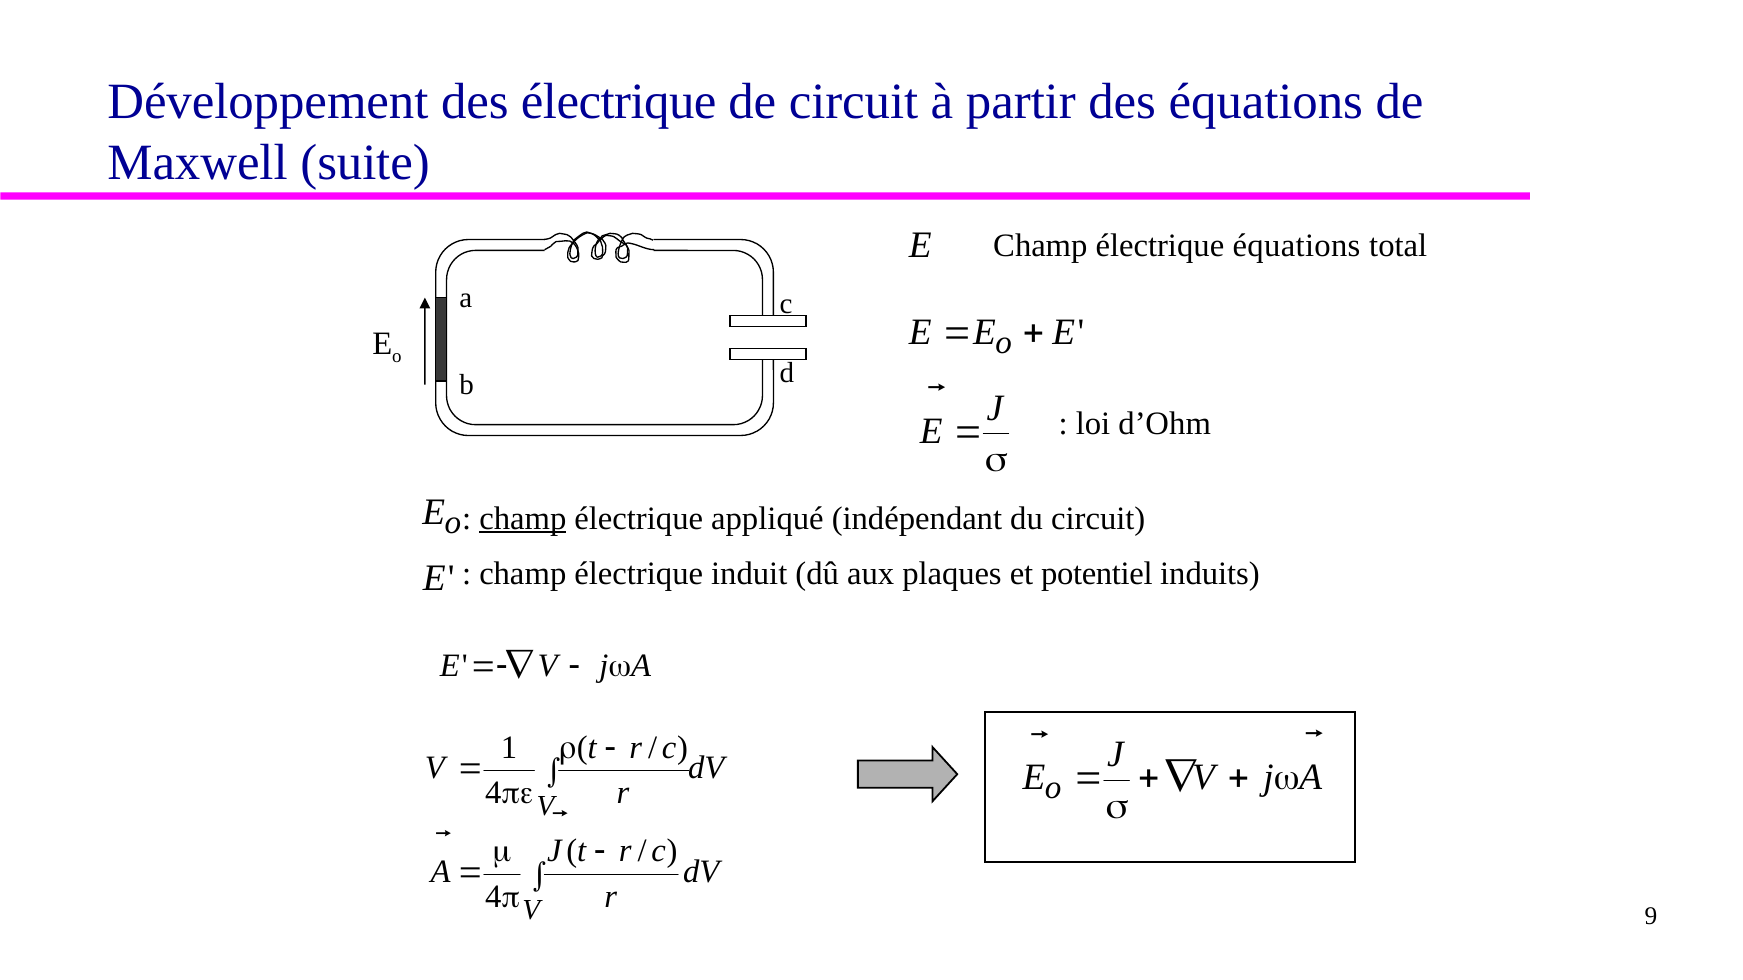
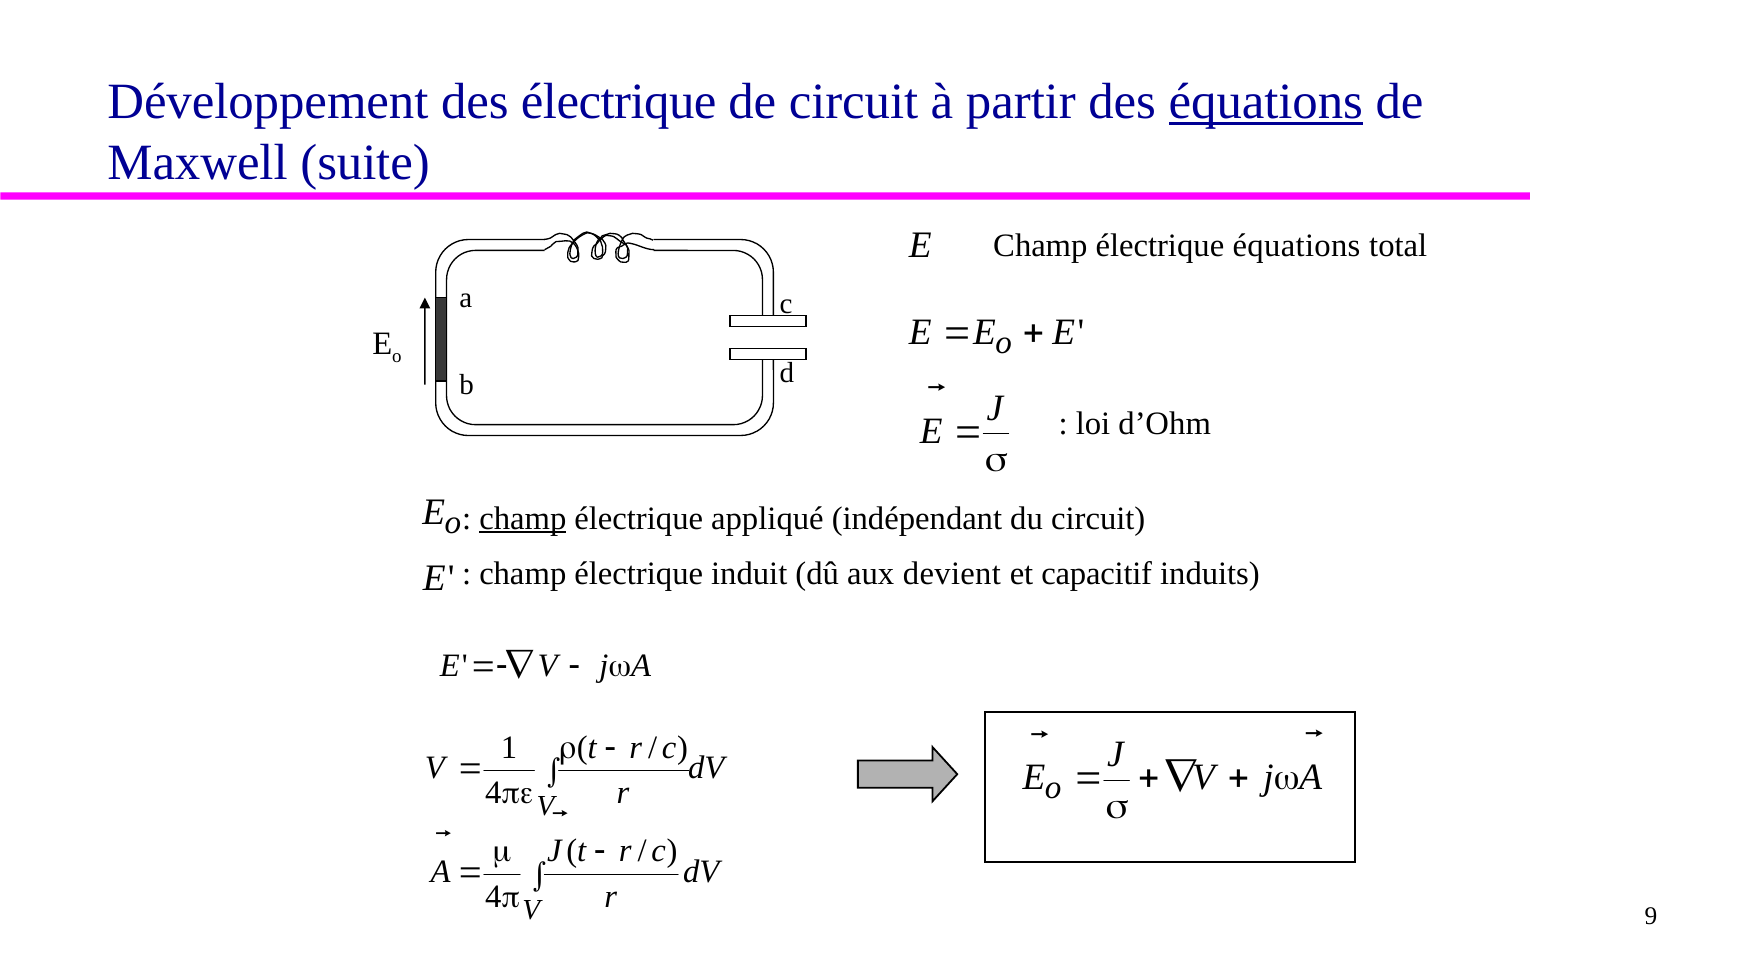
équations at (1266, 102) underline: none -> present
plaques: plaques -> devient
potentiel: potentiel -> capacitif
